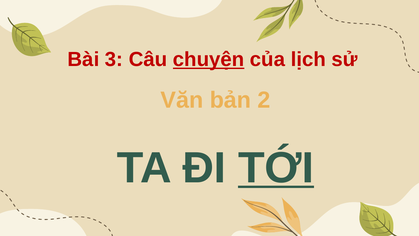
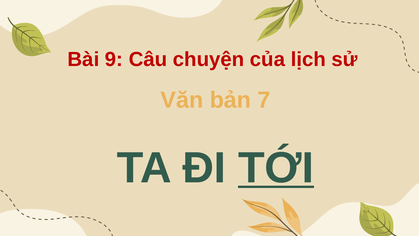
3: 3 -> 9
chuyện underline: present -> none
2: 2 -> 7
